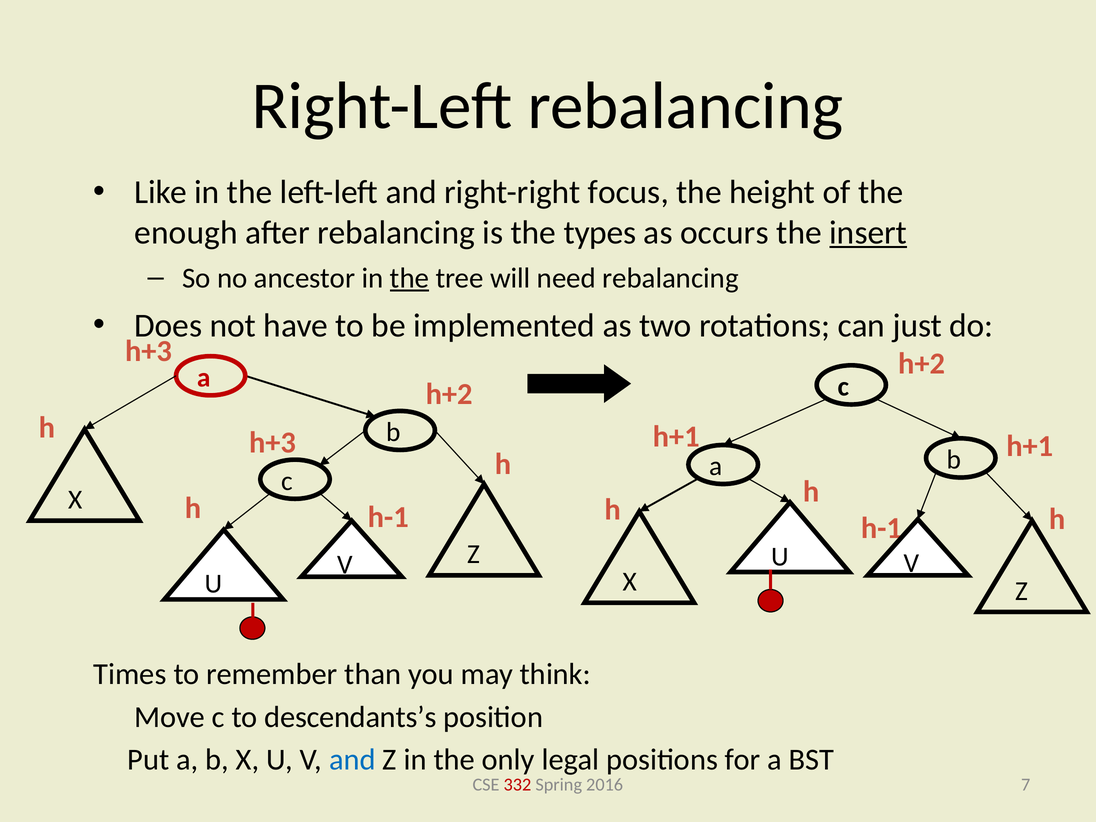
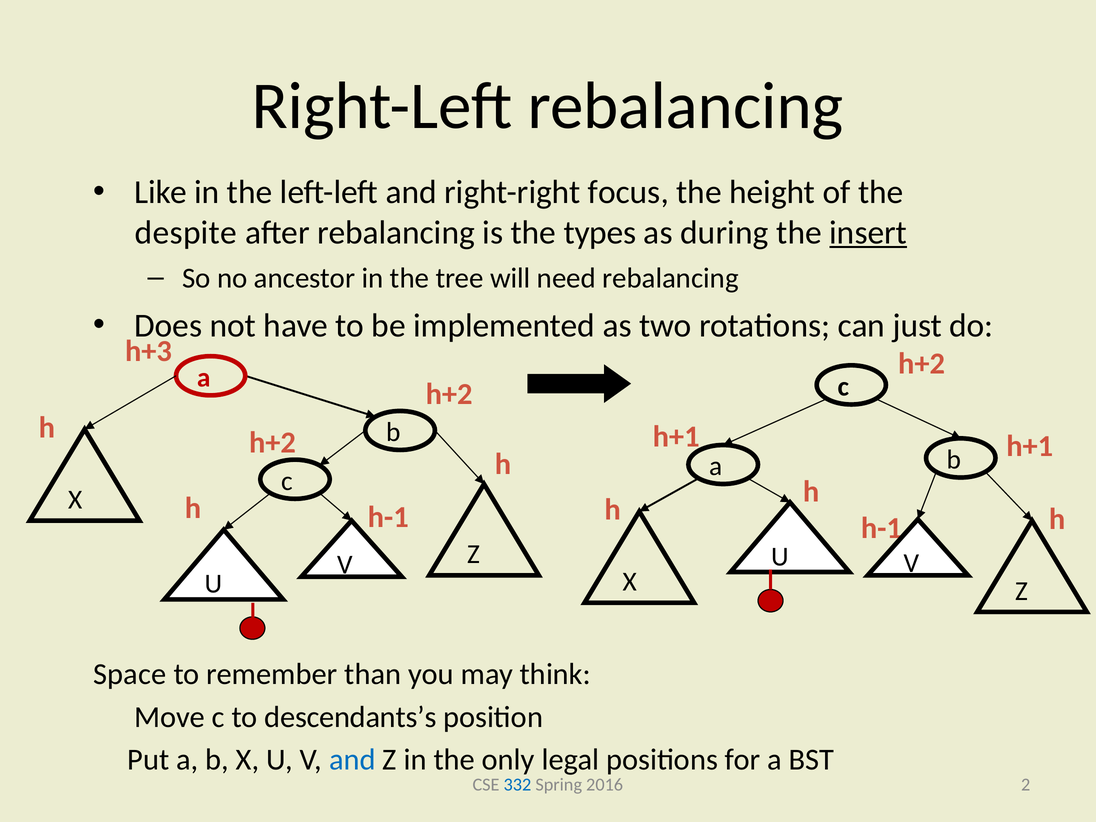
enough: enough -> despite
occurs: occurs -> during
the at (410, 278) underline: present -> none
h+3 at (272, 443): h+3 -> h+2
Times: Times -> Space
332 colour: red -> blue
7: 7 -> 2
